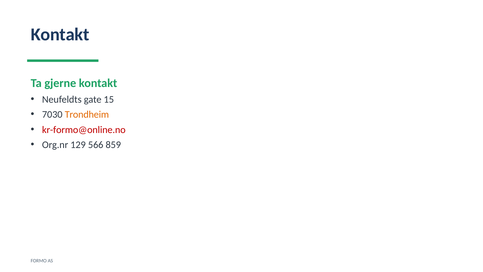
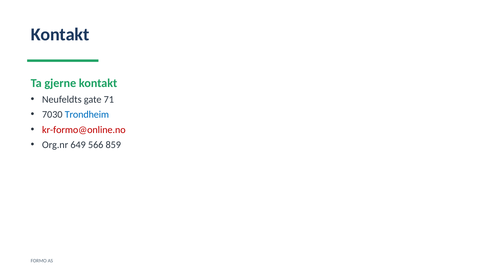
15: 15 -> 71
Trondheim colour: orange -> blue
129: 129 -> 649
